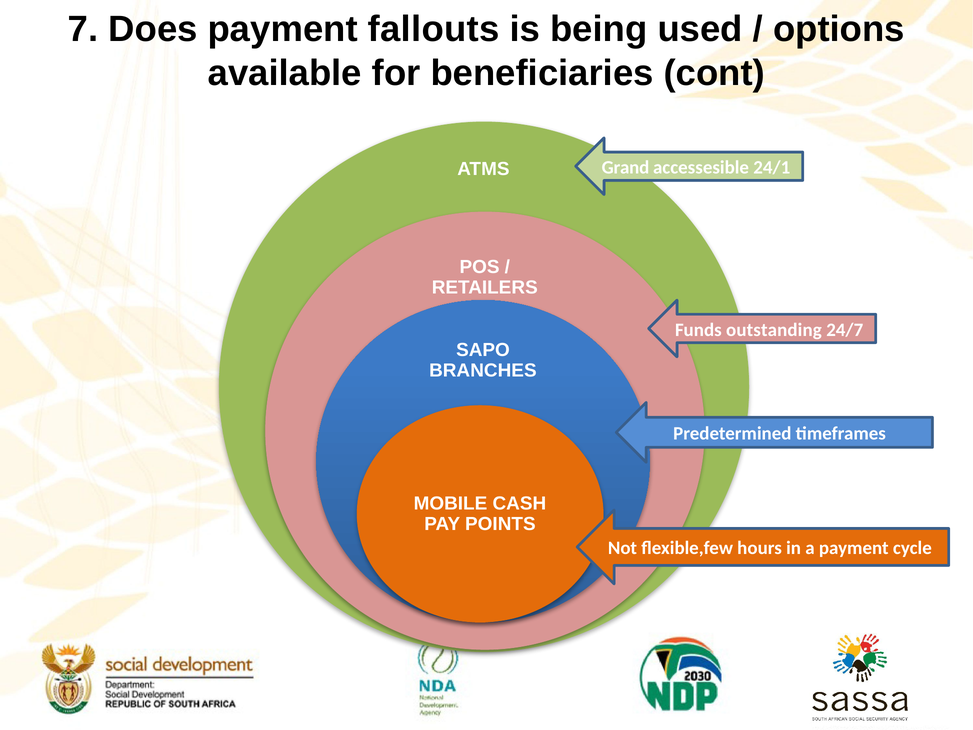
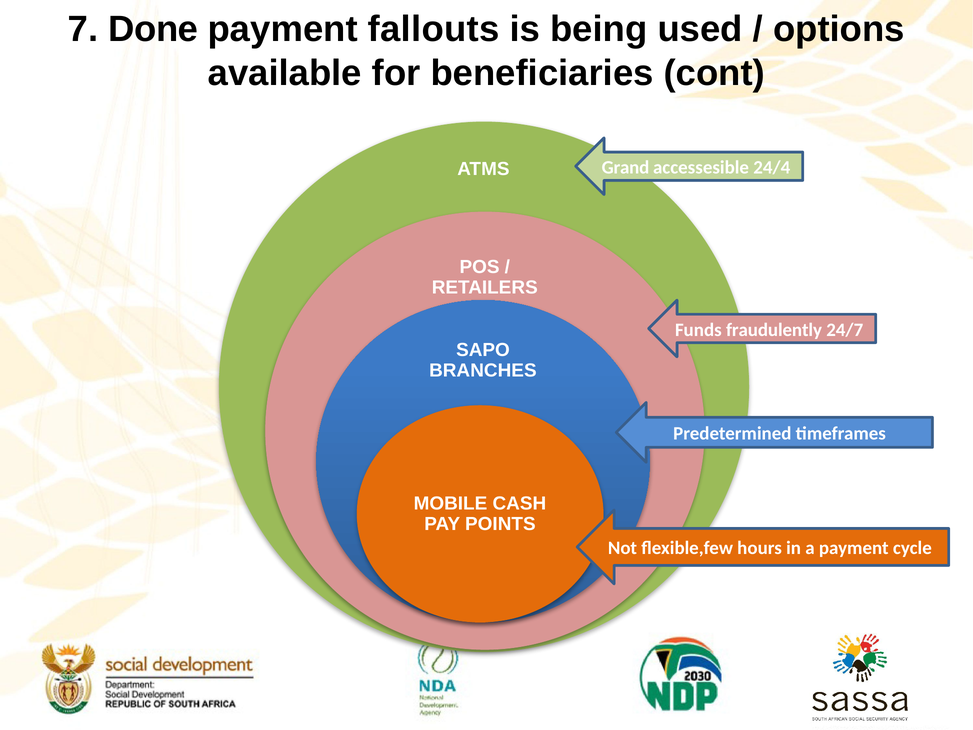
Does: Does -> Done
24/1: 24/1 -> 24/4
outstanding: outstanding -> fraudulently
